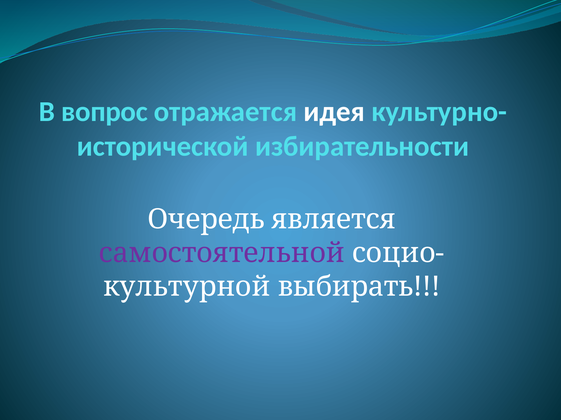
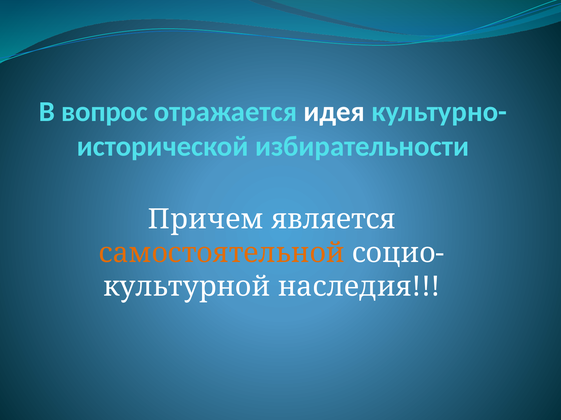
Очередь: Очередь -> Причем
самостоятельной colour: purple -> orange
выбирать: выбирать -> наследия
